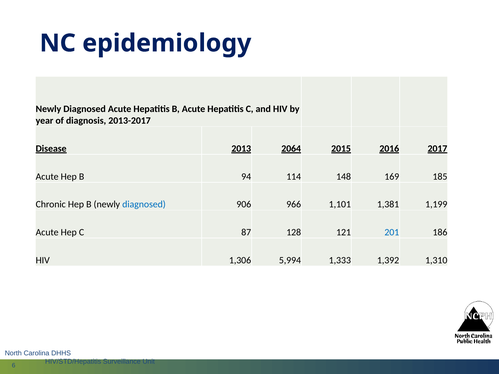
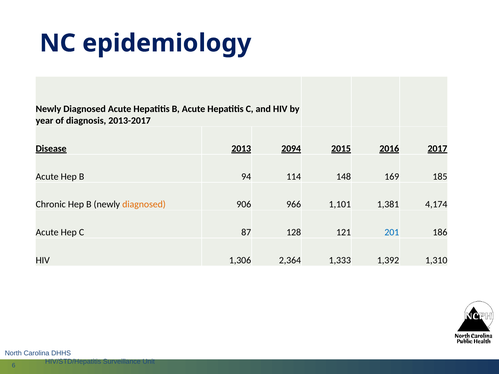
2064: 2064 -> 2094
diagnosed at (144, 205) colour: blue -> orange
1,199: 1,199 -> 4,174
5,994: 5,994 -> 2,364
